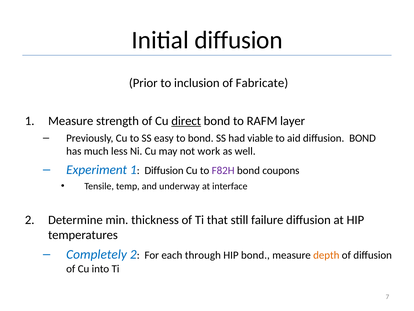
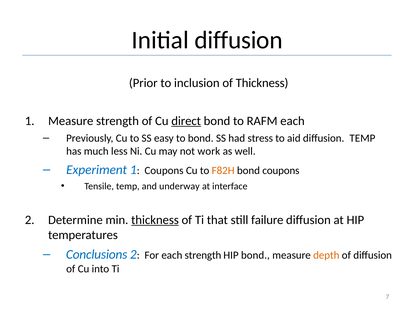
of Fabricate: Fabricate -> Thickness
RAFM layer: layer -> each
viable: viable -> stress
diffusion BOND: BOND -> TEMP
Diffusion at (164, 170): Diffusion -> Coupons
F82H colour: purple -> orange
thickness at (155, 219) underline: none -> present
Completely: Completely -> Conclusions
each through: through -> strength
